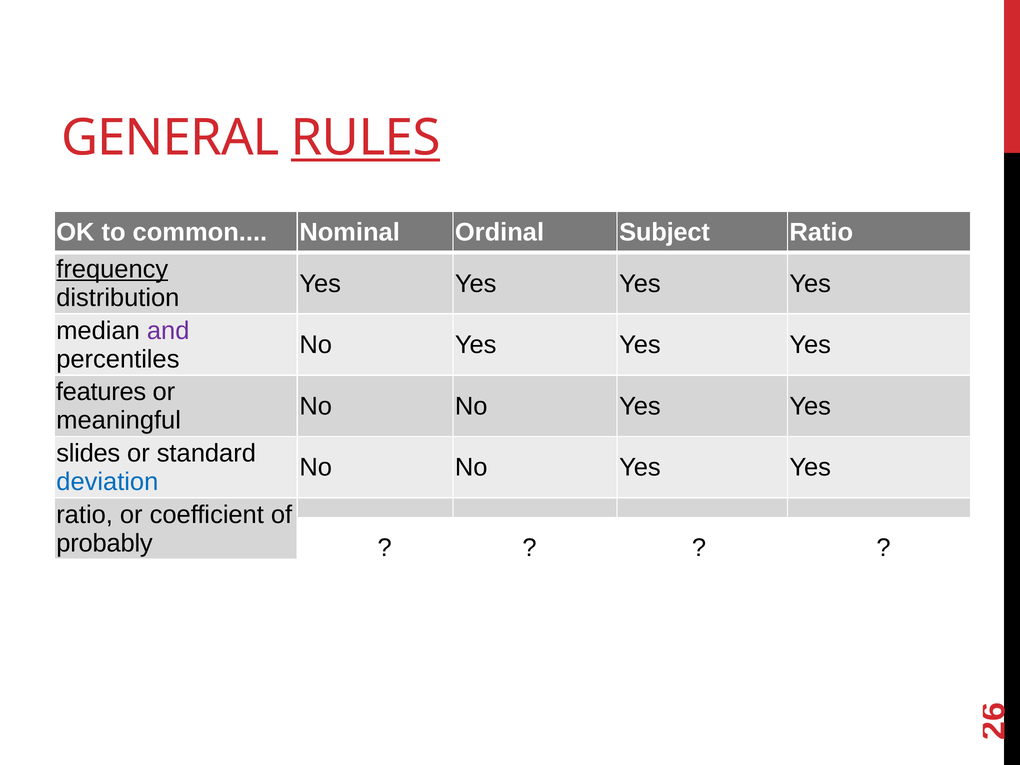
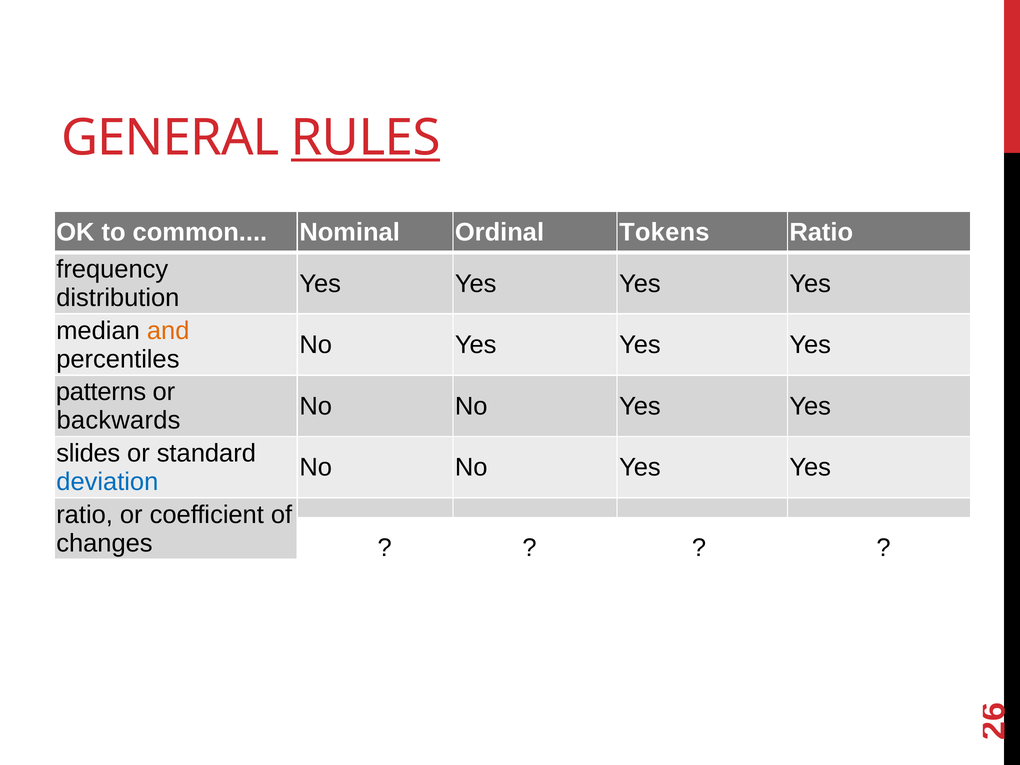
Subject: Subject -> Tokens
frequency underline: present -> none
and colour: purple -> orange
features: features -> patterns
meaningful: meaningful -> backwards
probably: probably -> changes
